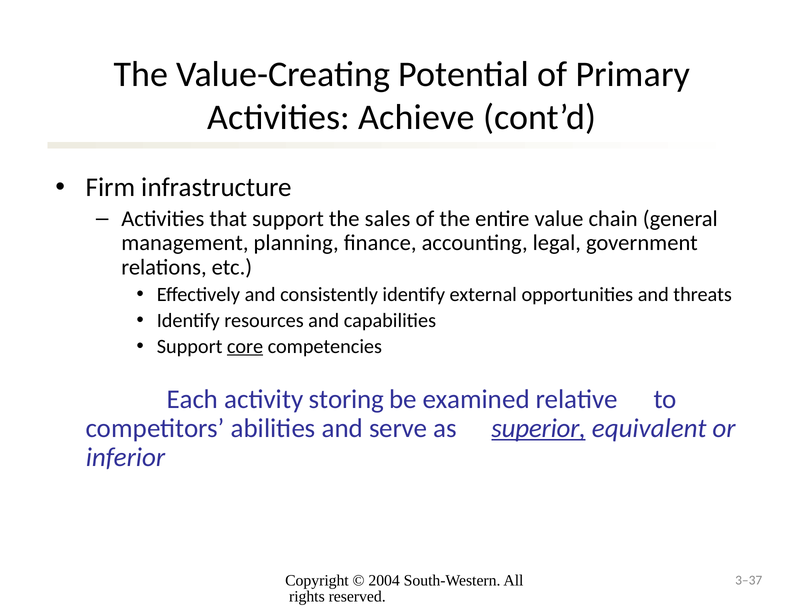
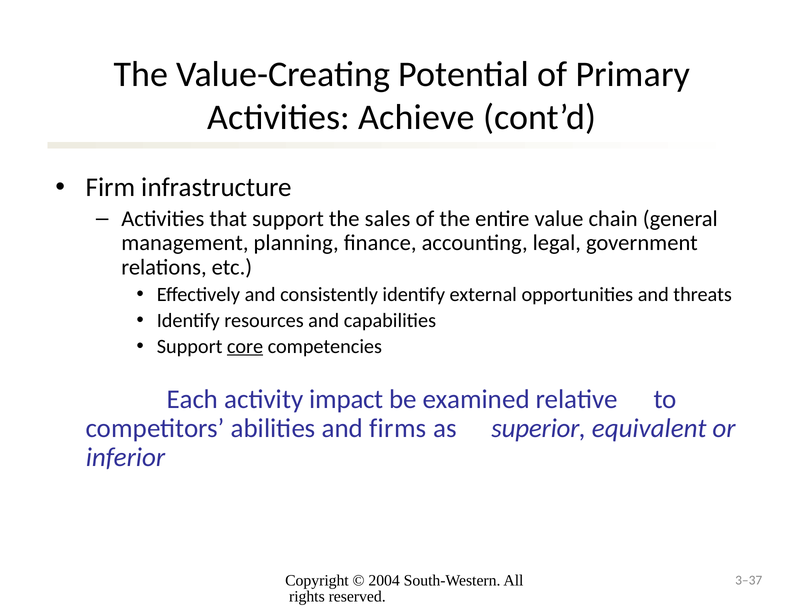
storing: storing -> impact
serve: serve -> firms
superior underline: present -> none
